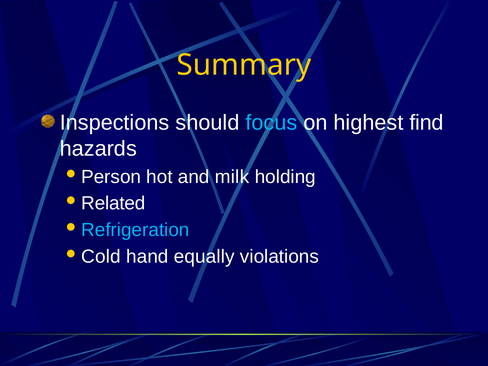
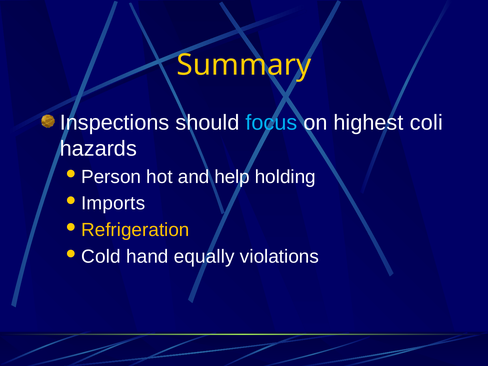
find: find -> coli
milk: milk -> help
Related: Related -> Imports
Refrigeration colour: light blue -> yellow
